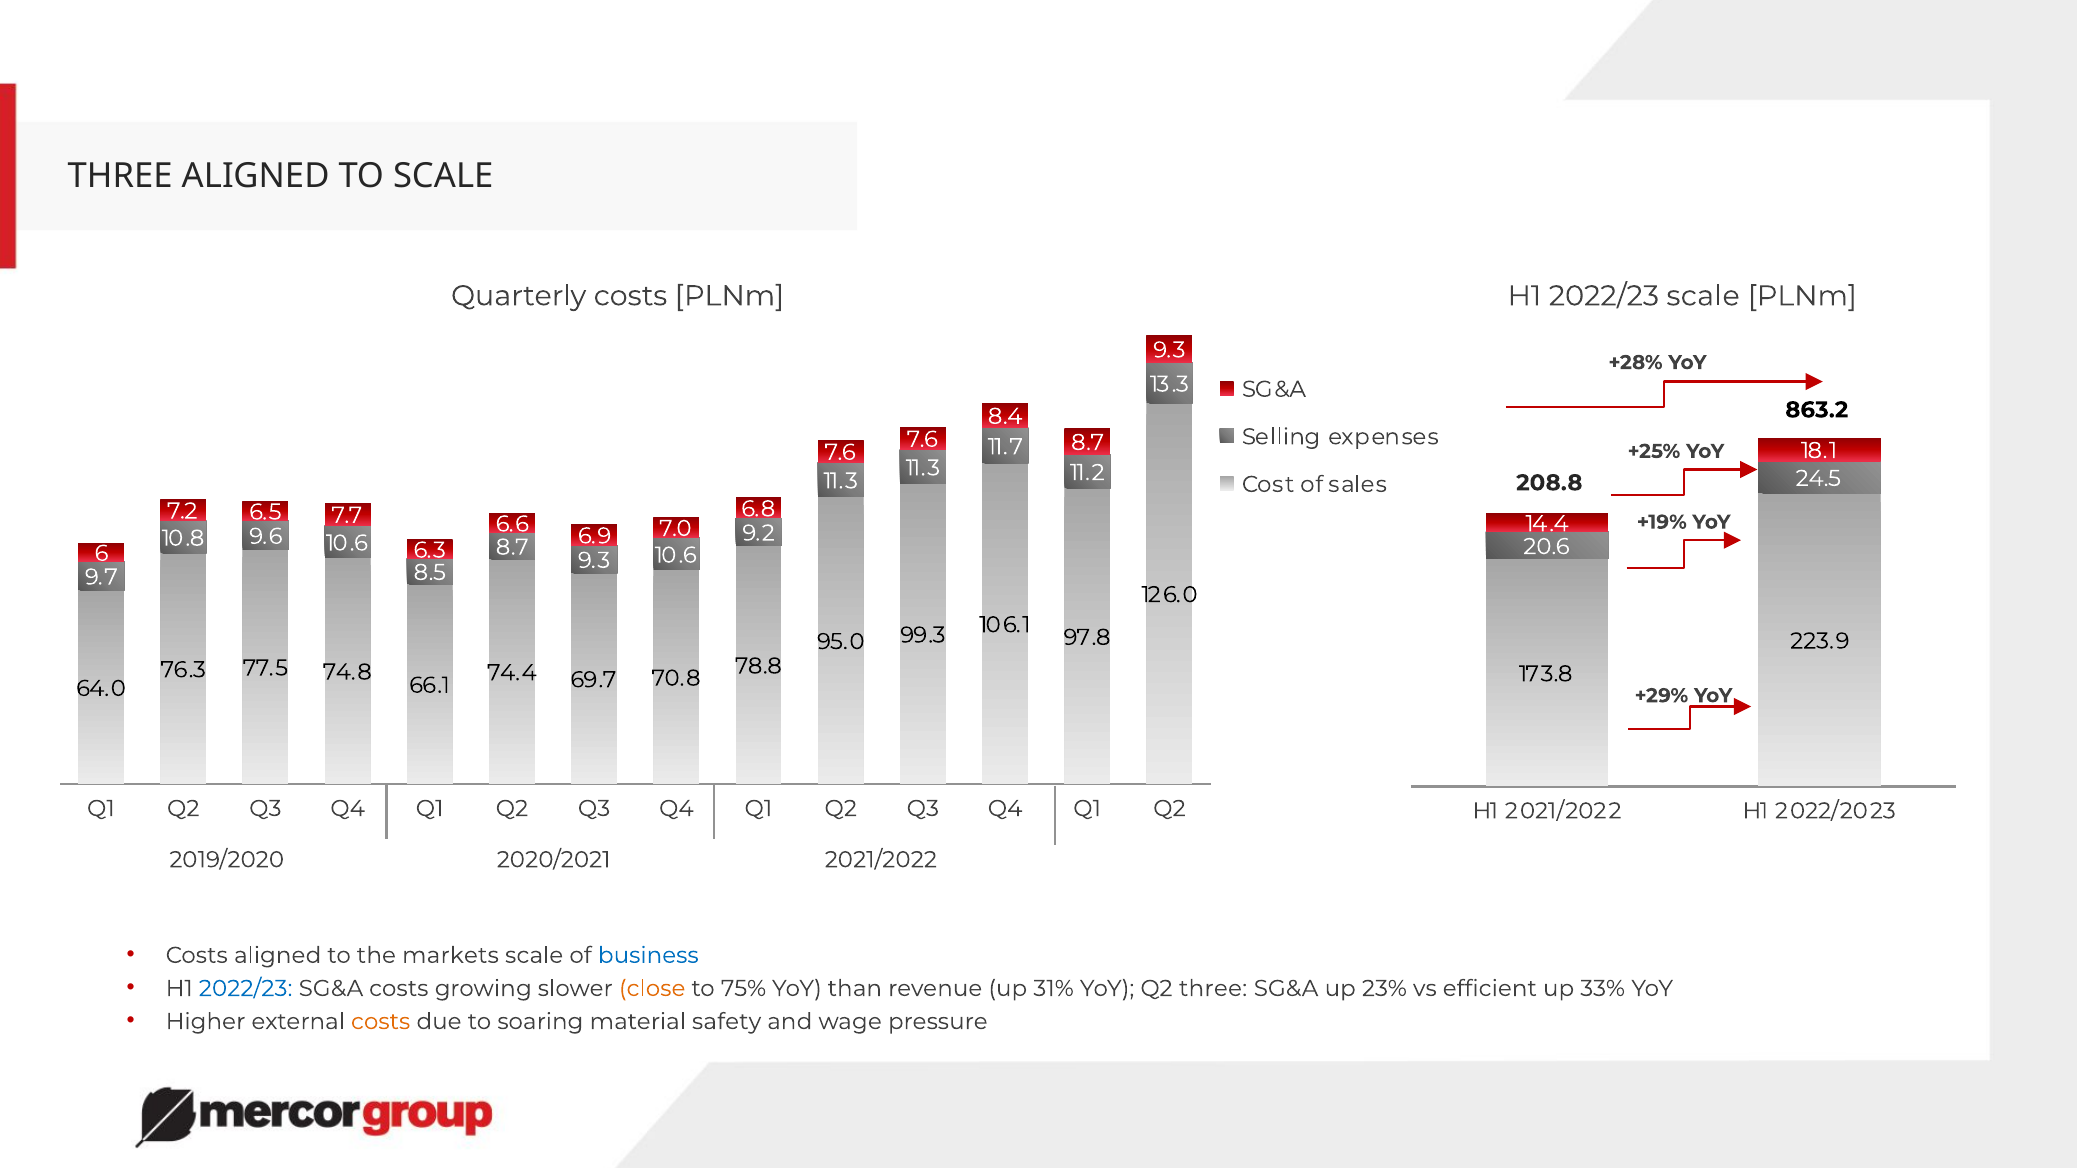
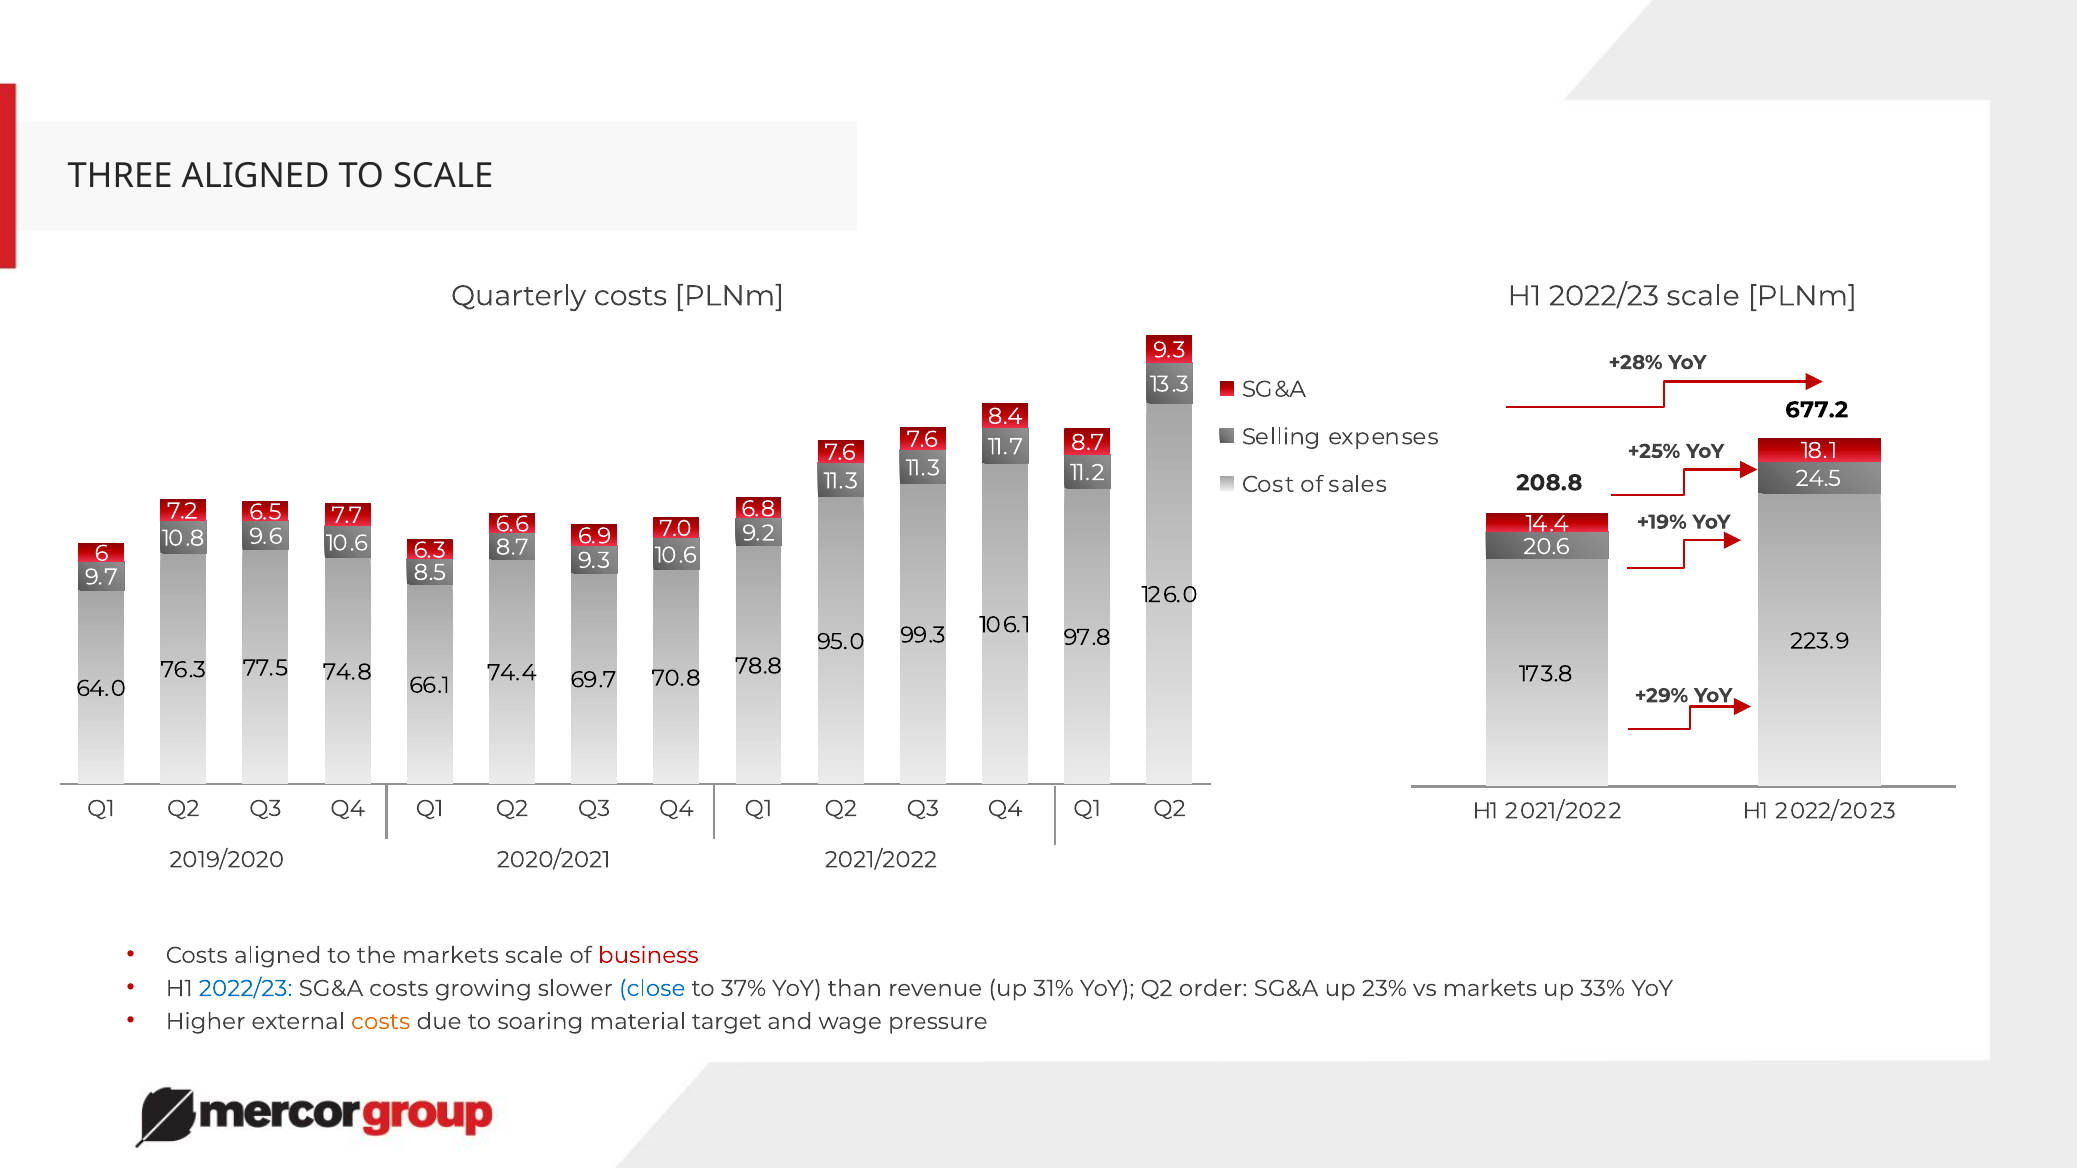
863.2: 863.2 -> 677.2
business colour: blue -> red
close colour: orange -> blue
75%: 75% -> 37%
Q2 three: three -> order
vs efficient: efficient -> markets
safety: safety -> target
